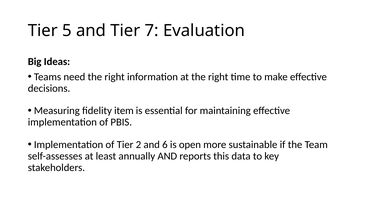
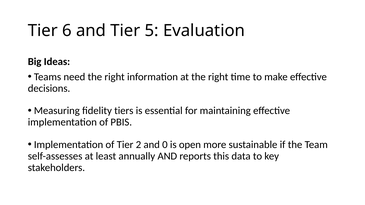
5: 5 -> 6
7: 7 -> 5
item: item -> tiers
6: 6 -> 0
